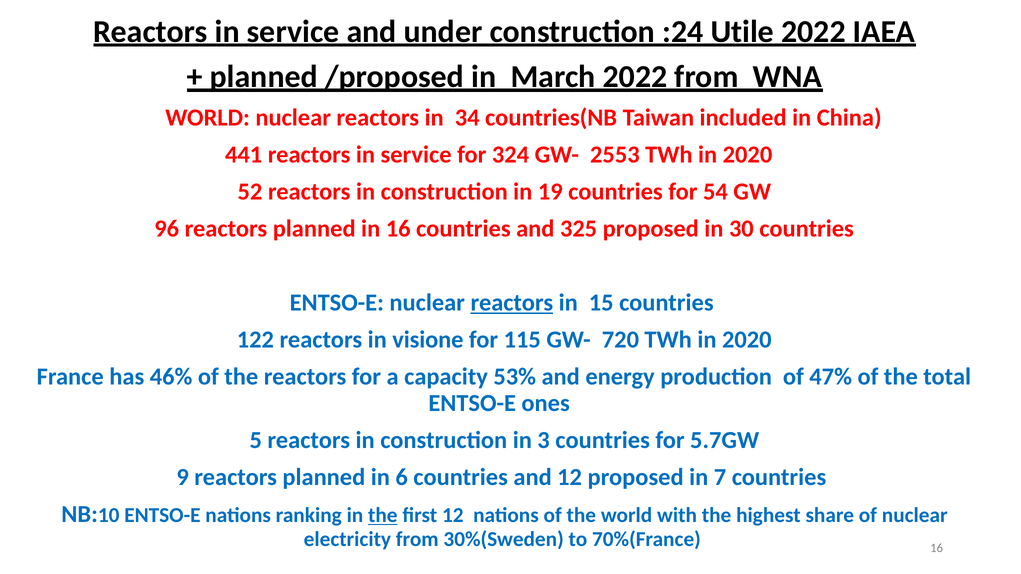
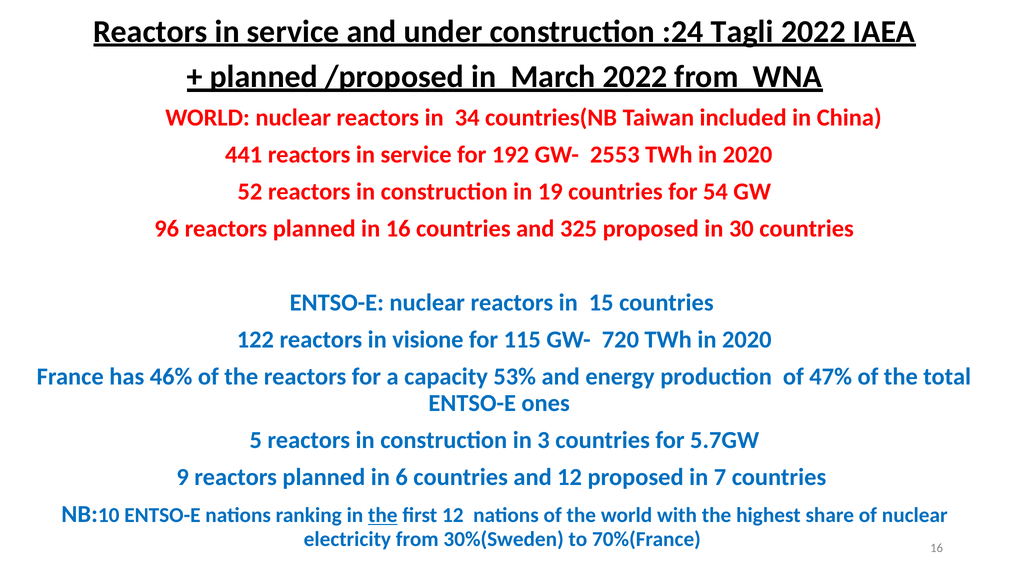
Utile: Utile -> Tagli
324: 324 -> 192
reactors at (512, 303) underline: present -> none
